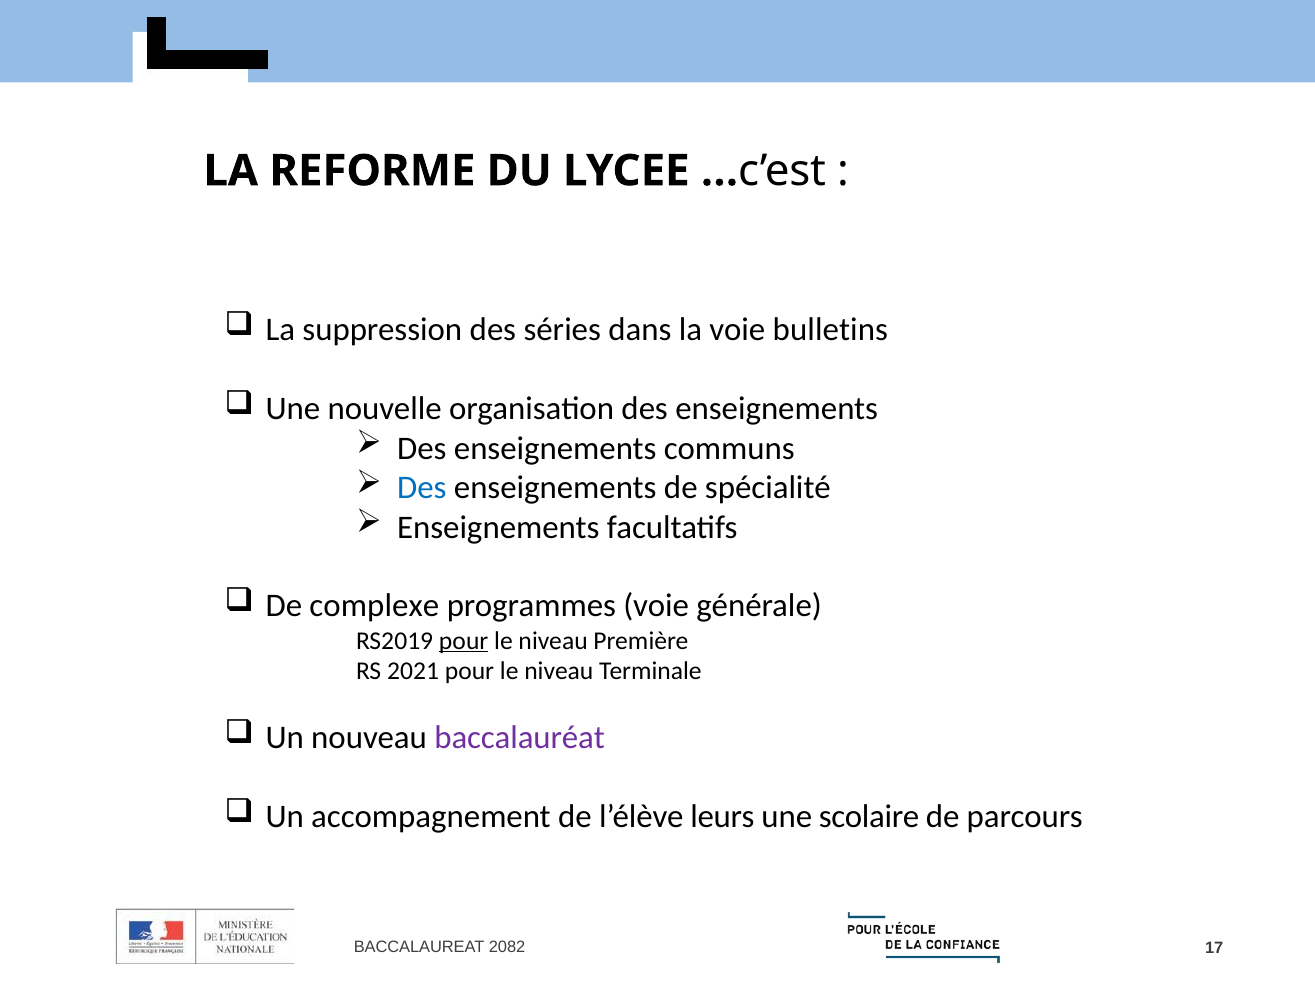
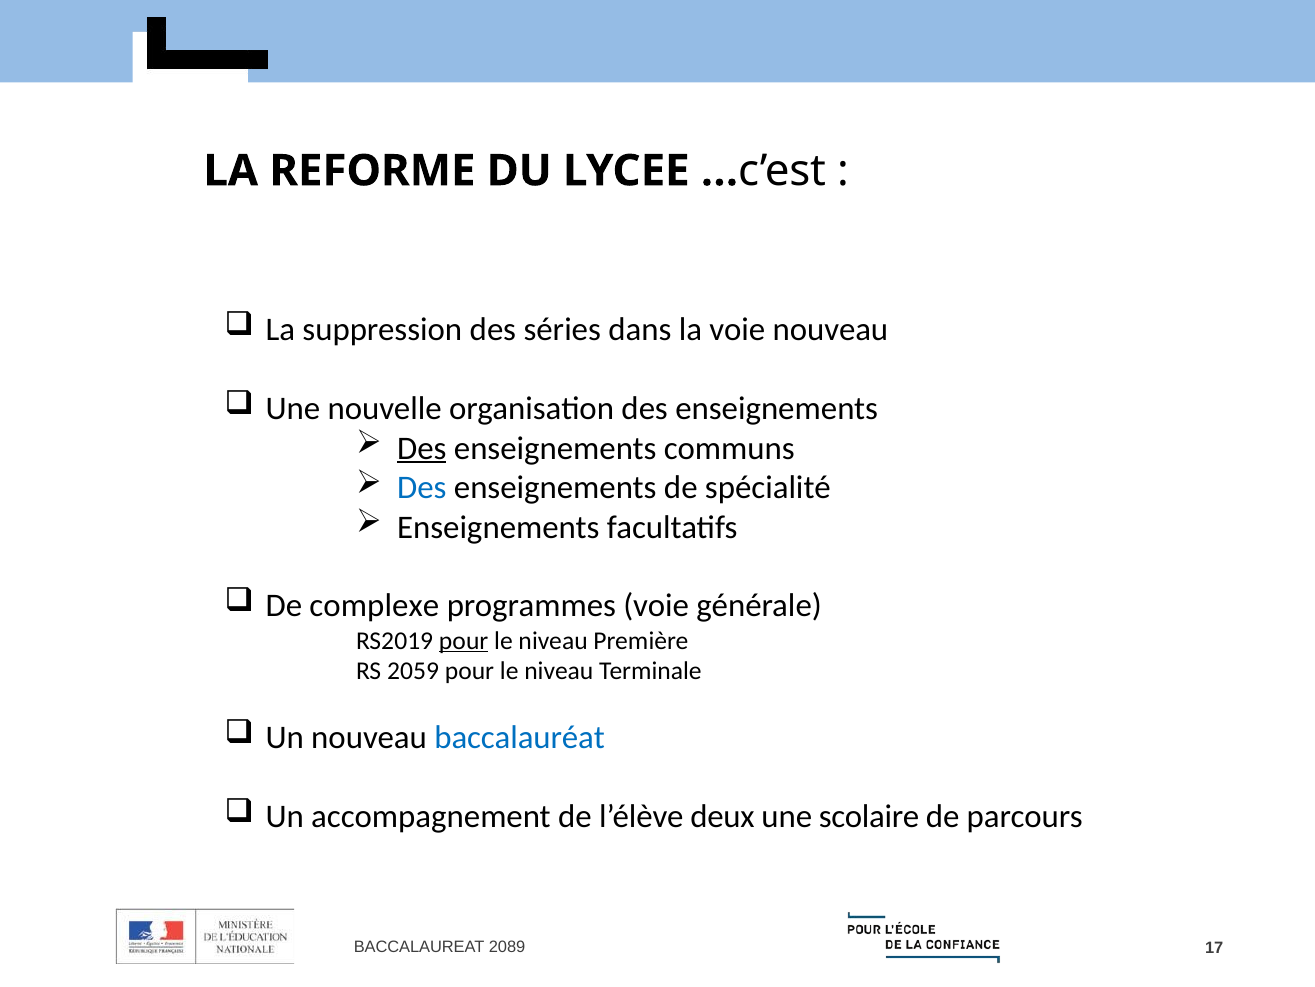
voie bulletins: bulletins -> nouveau
Des at (422, 448) underline: none -> present
2021: 2021 -> 2059
baccalauréat colour: purple -> blue
leurs: leurs -> deux
2082: 2082 -> 2089
